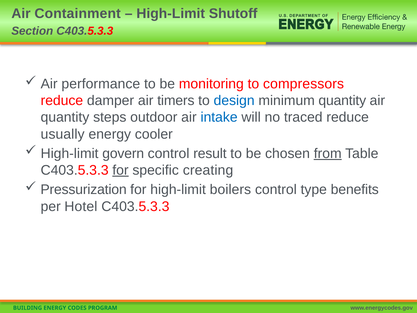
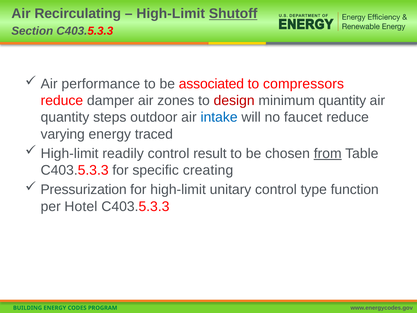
Containment: Containment -> Recirculating
Shutoff underline: none -> present
monitoring: monitoring -> associated
timers: timers -> zones
design colour: blue -> red
traced: traced -> faucet
usually: usually -> varying
cooler: cooler -> traced
govern: govern -> readily
for at (121, 170) underline: present -> none
boilers: boilers -> unitary
benefits: benefits -> function
